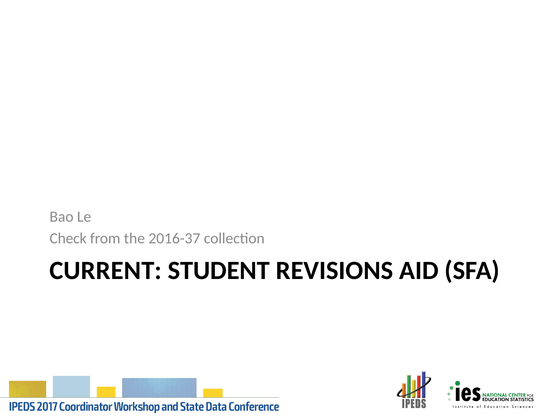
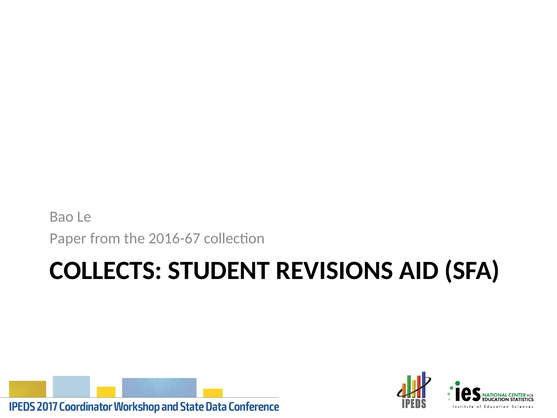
Check: Check -> Paper
2016-37: 2016-37 -> 2016-67
CURRENT: CURRENT -> COLLECTS
